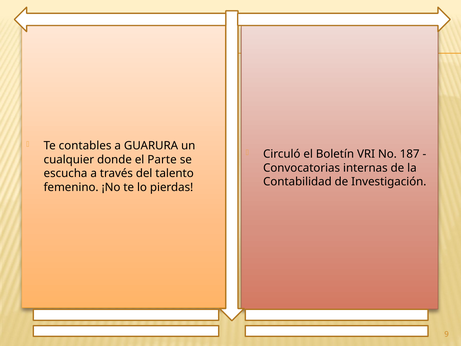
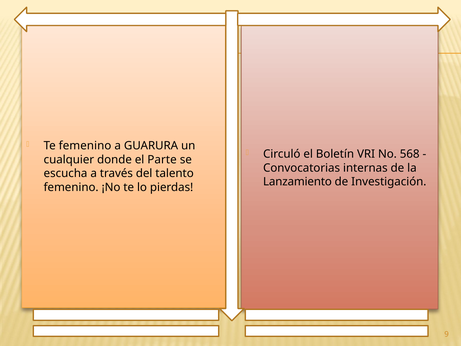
Te contables: contables -> femenino
187: 187 -> 568
Contabilidad: Contabilidad -> Lanzamiento
